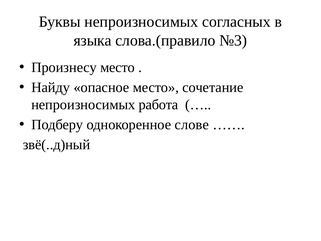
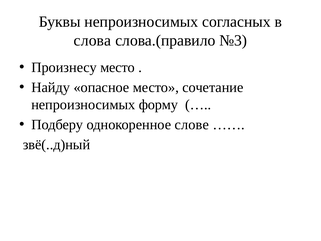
языка: языка -> слова
работа: работа -> форму
